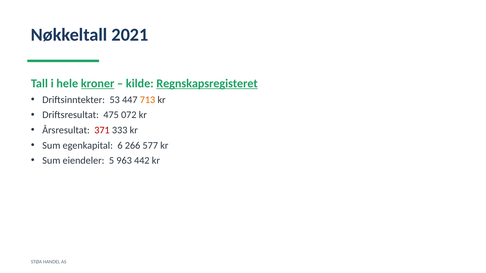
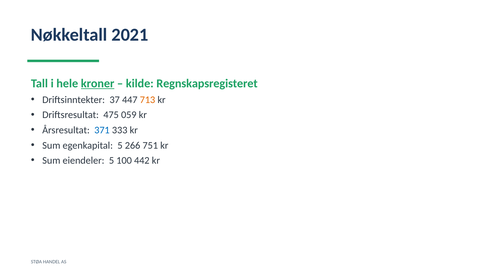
Regnskapsregisteret underline: present -> none
53: 53 -> 37
072: 072 -> 059
371 colour: red -> blue
egenkapital 6: 6 -> 5
577: 577 -> 751
963: 963 -> 100
